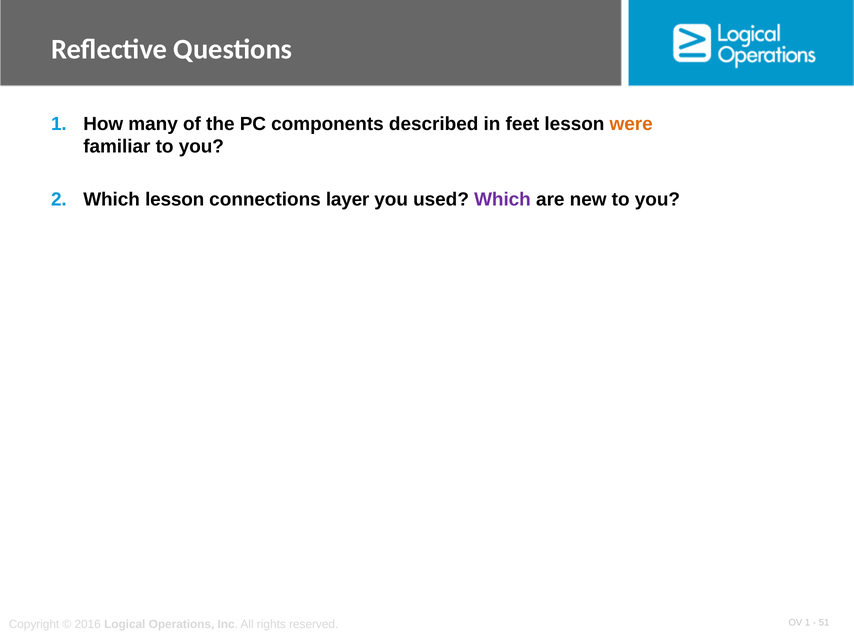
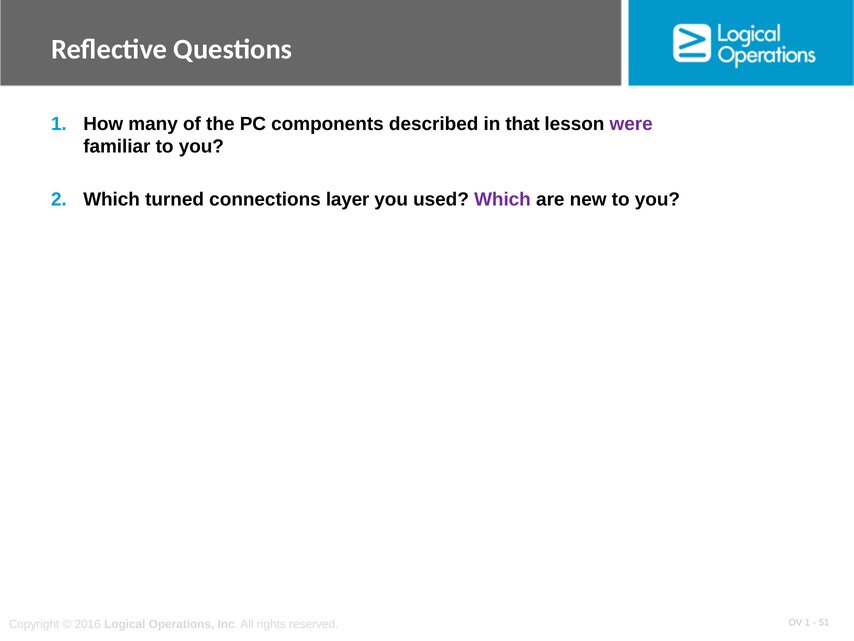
feet: feet -> that
were colour: orange -> purple
Which lesson: lesson -> turned
